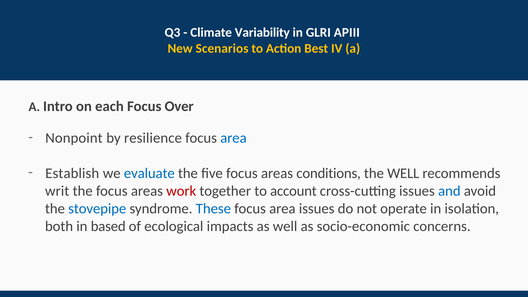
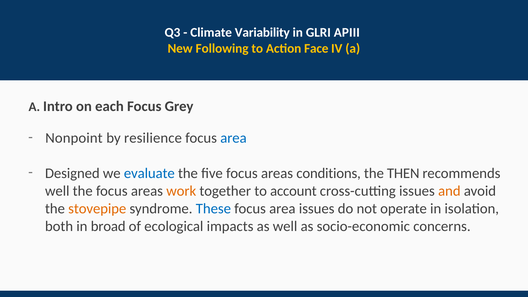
Scenarios: Scenarios -> Following
Best: Best -> Face
Over: Over -> Grey
Establish: Establish -> Designed
the WELL: WELL -> THEN
writ at (57, 191): writ -> well
work colour: red -> orange
and colour: blue -> orange
stovepipe colour: blue -> orange
based: based -> broad
